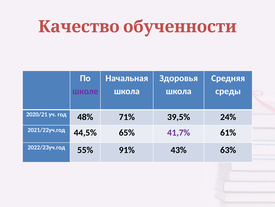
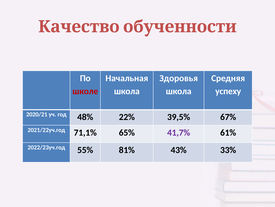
школе colour: purple -> red
среды: среды -> успеху
71%: 71% -> 22%
24%: 24% -> 67%
44,5%: 44,5% -> 71,1%
91%: 91% -> 81%
63%: 63% -> 33%
